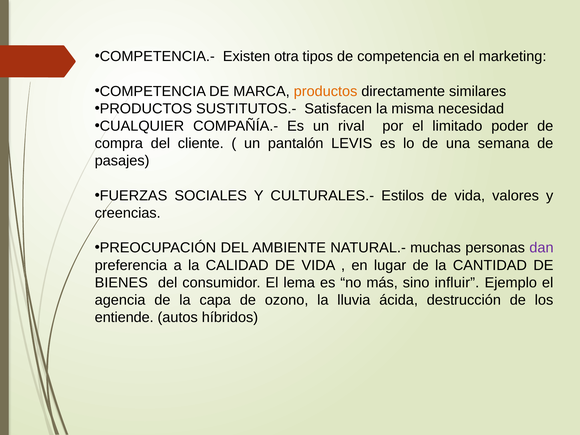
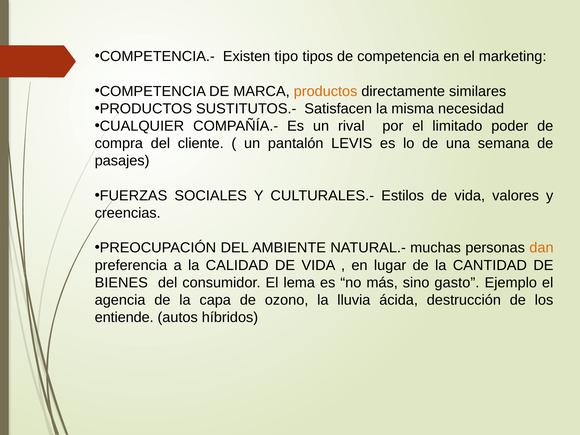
otra: otra -> tipo
dan colour: purple -> orange
influir: influir -> gasto
